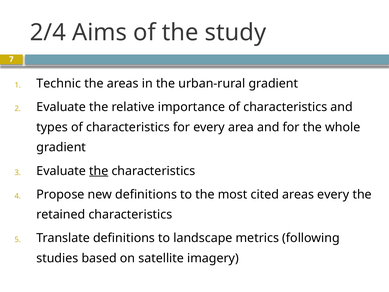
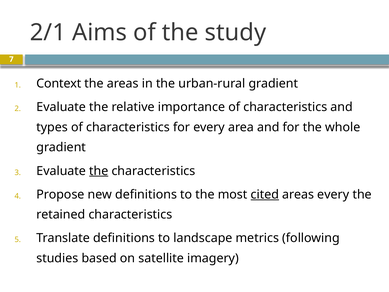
2/4: 2/4 -> 2/1
Technic: Technic -> Context
cited underline: none -> present
